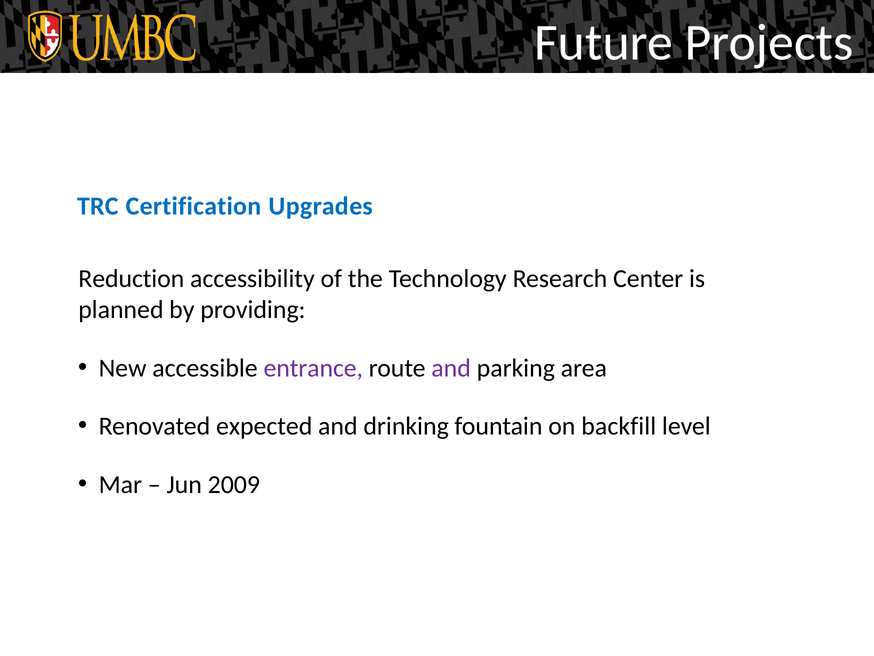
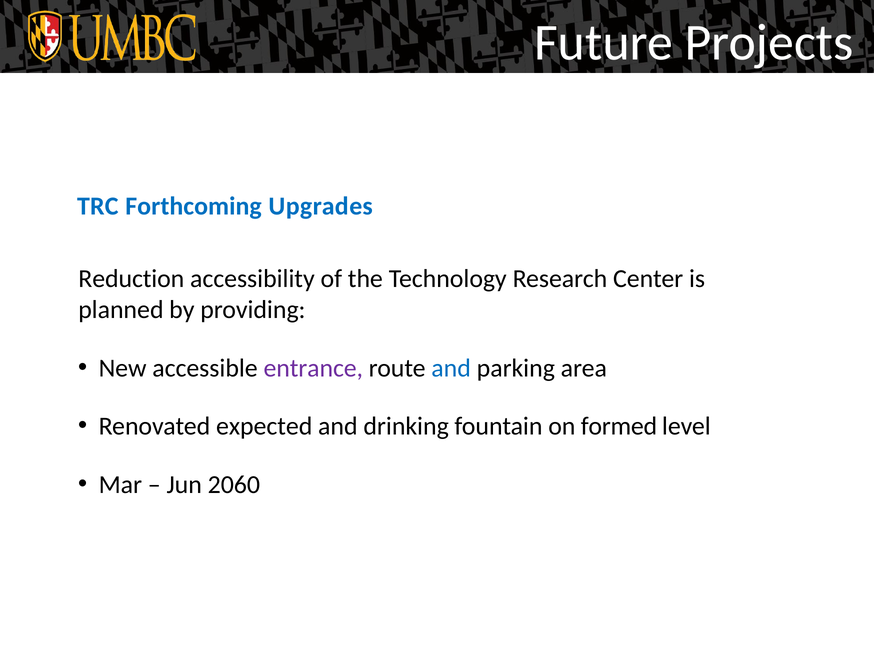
Certification: Certification -> Forthcoming
and at (451, 368) colour: purple -> blue
backfill: backfill -> formed
2009: 2009 -> 2060
